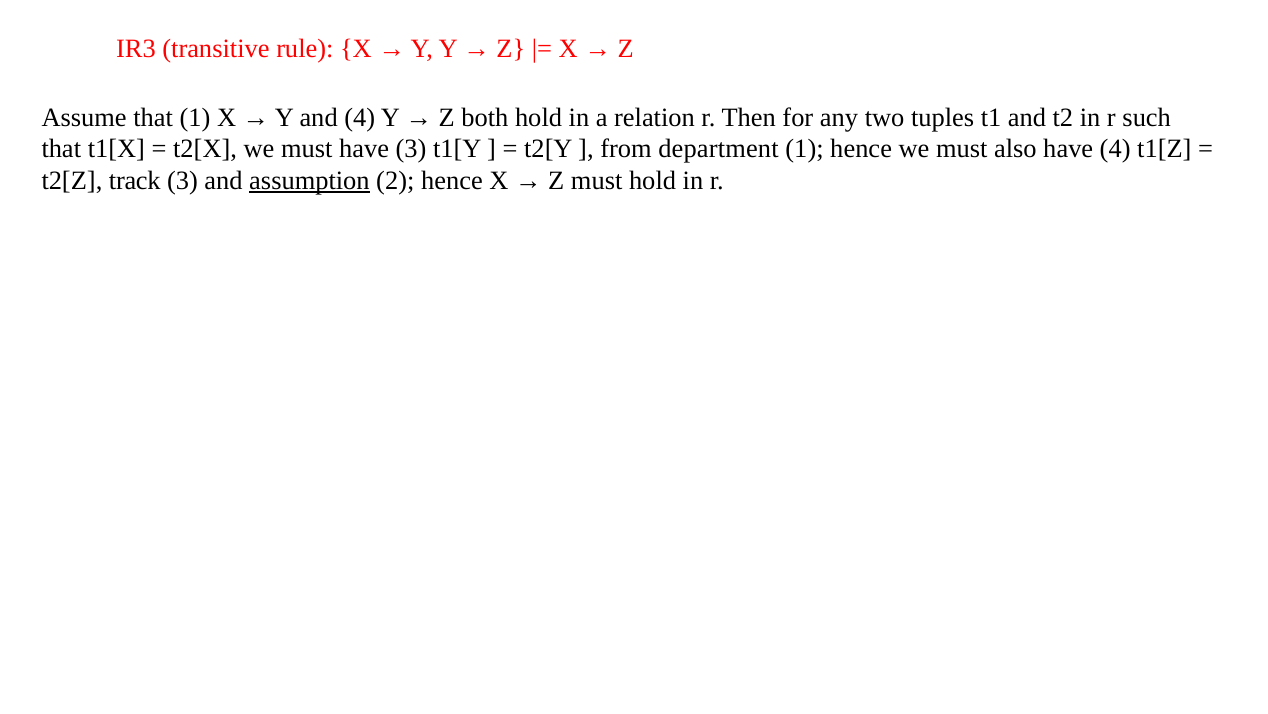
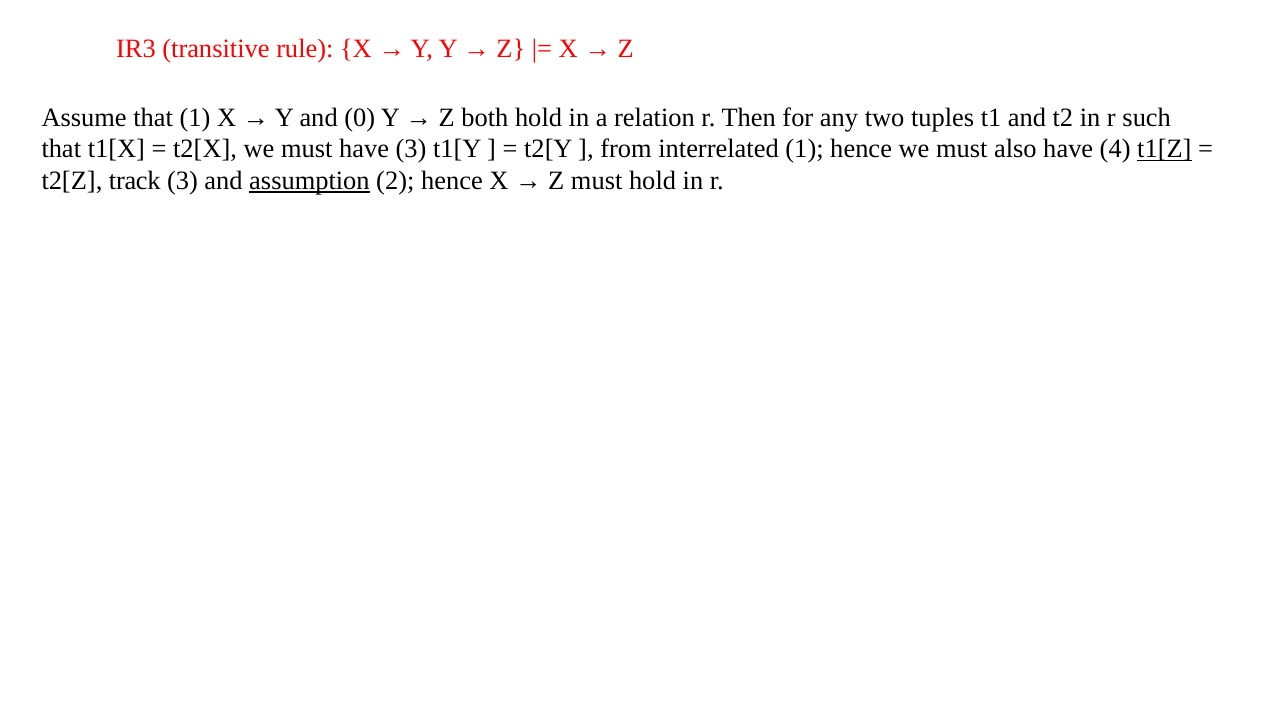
and 4: 4 -> 0
department: department -> interrelated
t1[Z underline: none -> present
